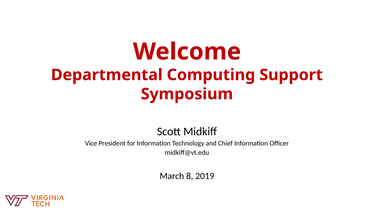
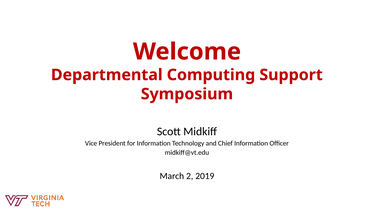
8: 8 -> 2
